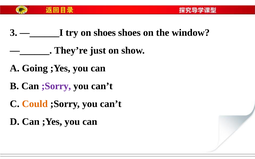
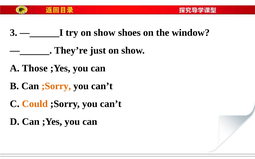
try on shoes: shoes -> show
Going: Going -> Those
;Sorry at (56, 86) colour: purple -> orange
